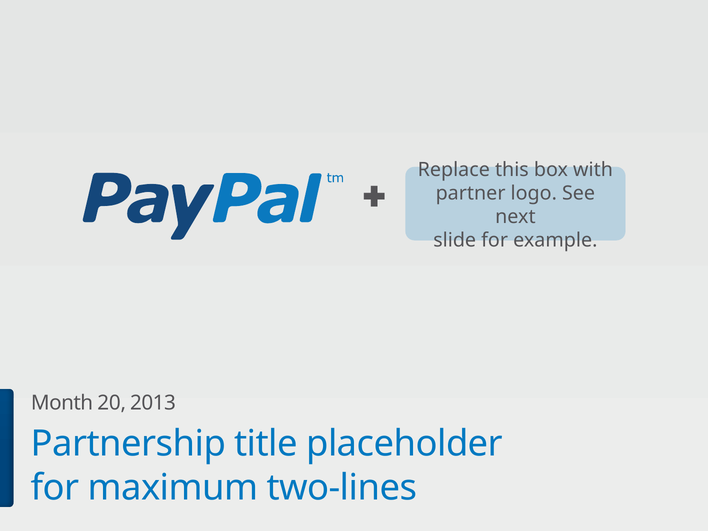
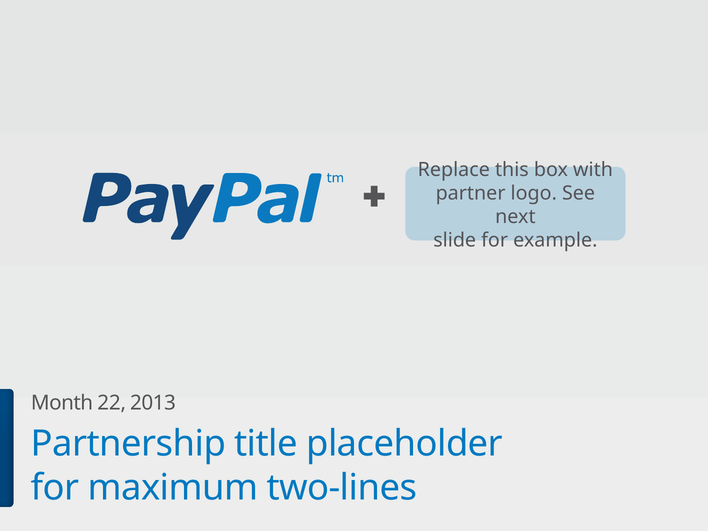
20: 20 -> 22
